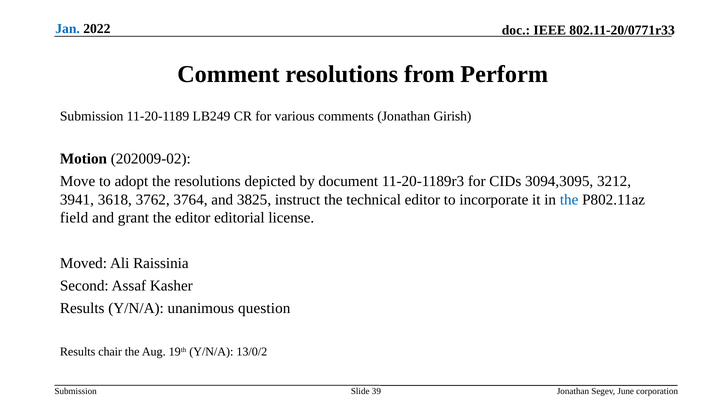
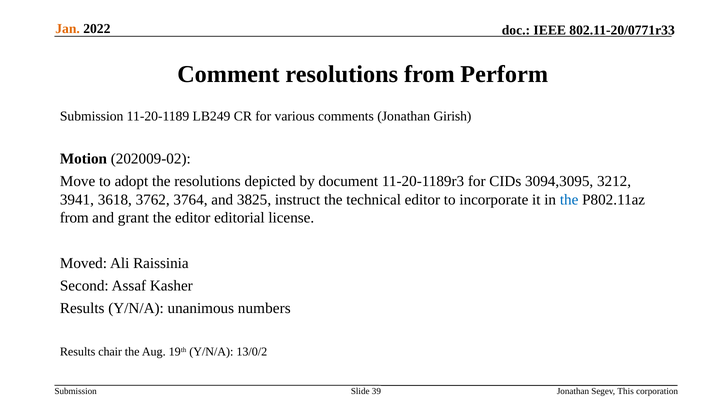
Jan colour: blue -> orange
field at (74, 218): field -> from
question: question -> numbers
June: June -> This
